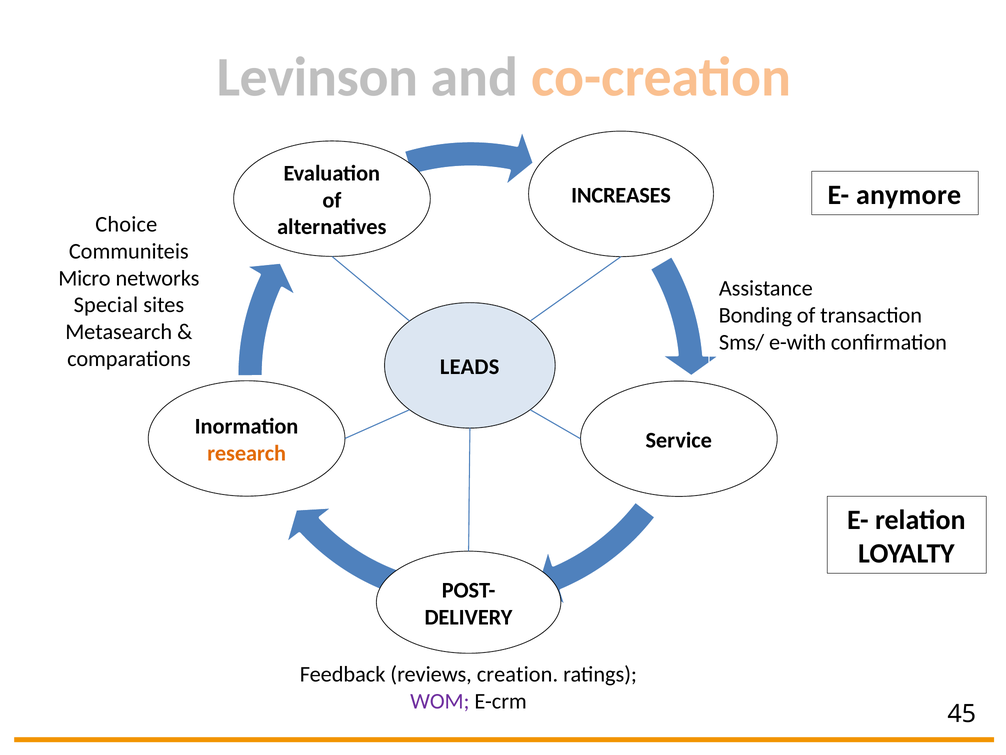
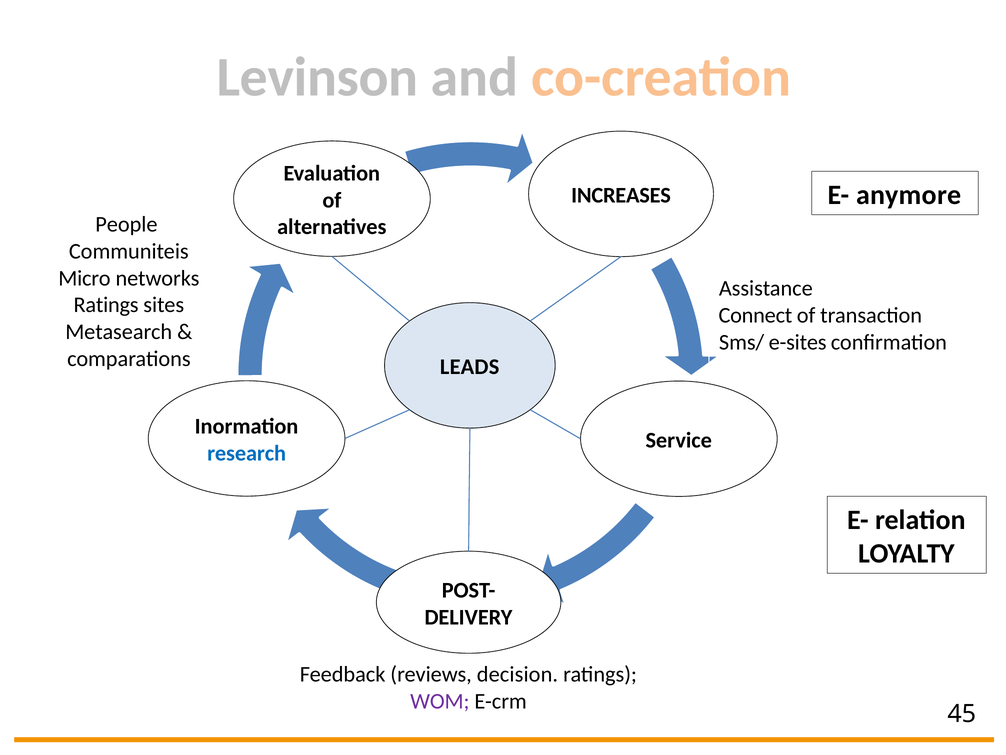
Choice: Choice -> People
Special at (106, 305): Special -> Ratings
Bonding: Bonding -> Connect
e-with: e-with -> e-sites
research colour: orange -> blue
creation: creation -> decision
